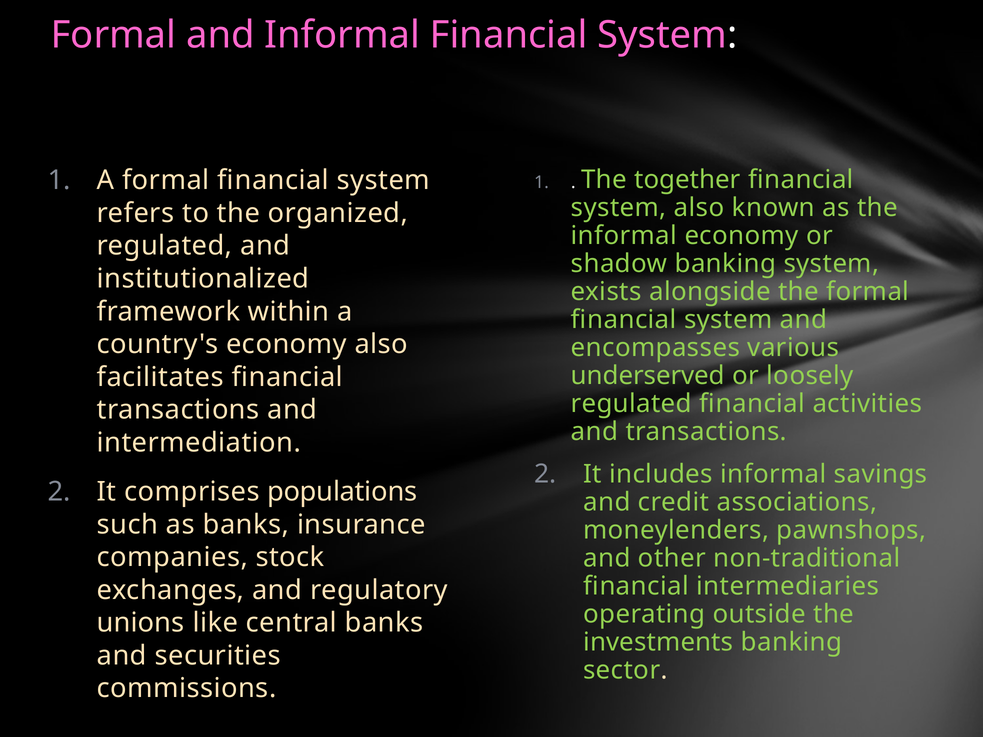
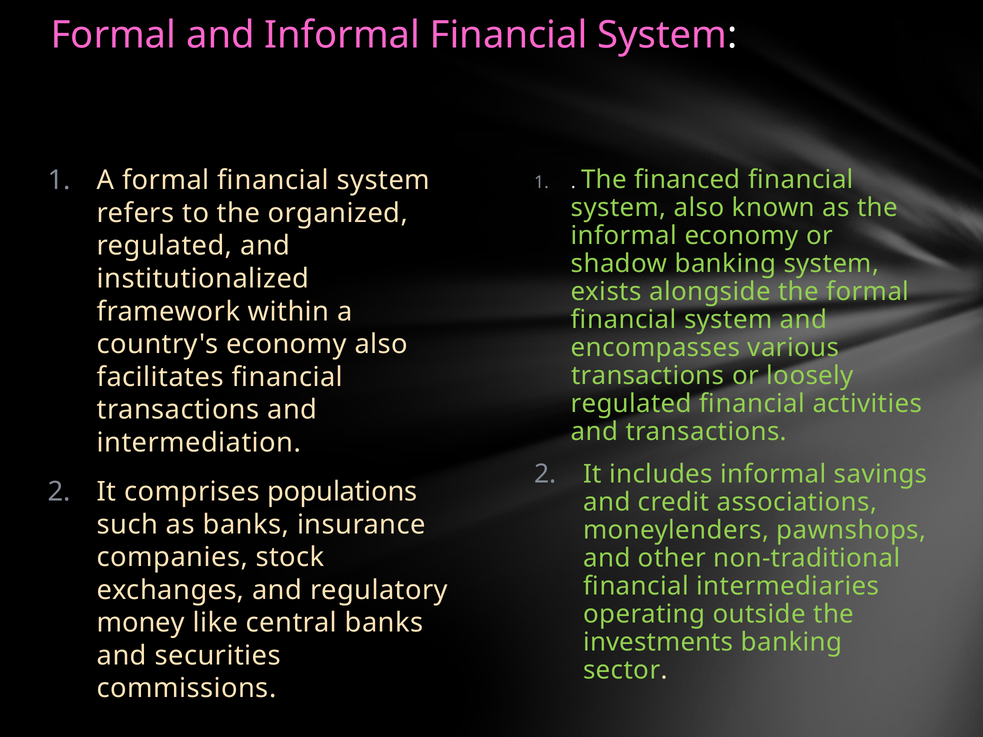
together: together -> financed
underserved at (648, 376): underserved -> transactions
unions: unions -> money
